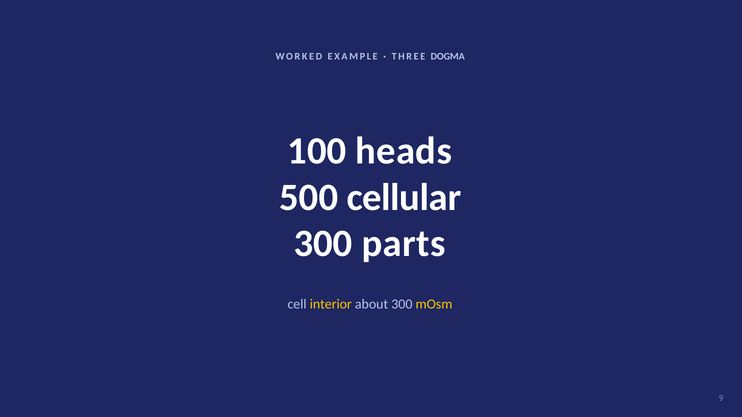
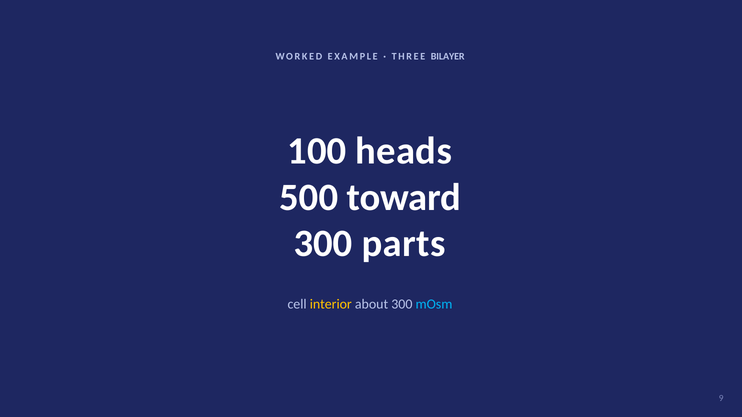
DOGMA: DOGMA -> BILAYER
cellular: cellular -> toward
mOsm colour: yellow -> light blue
